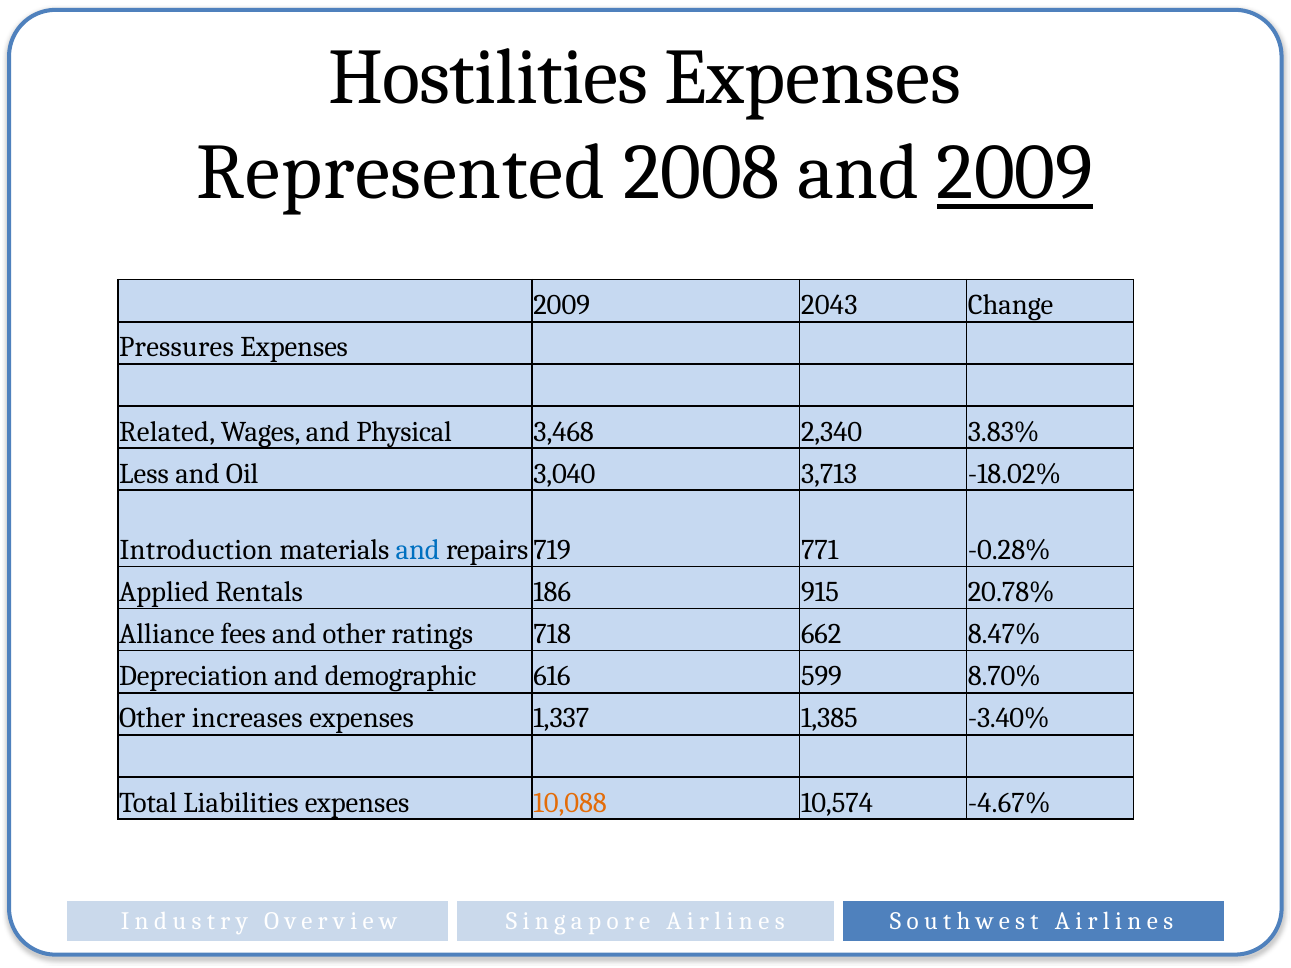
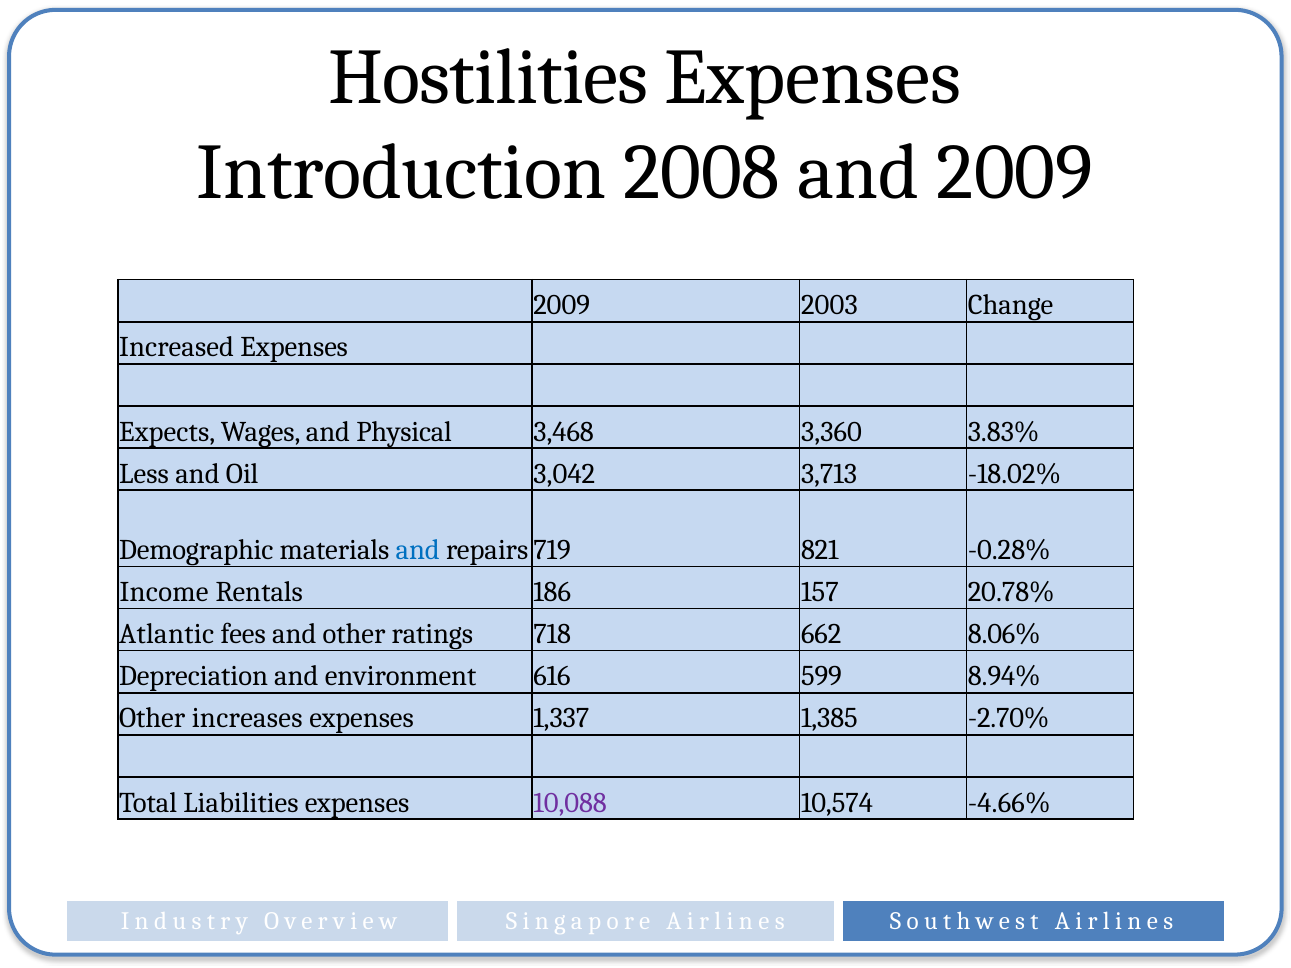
Represented: Represented -> Introduction
2009 at (1015, 172) underline: present -> none
2043: 2043 -> 2003
Pressures: Pressures -> Increased
Related: Related -> Expects
2,340: 2,340 -> 3,360
3,040: 3,040 -> 3,042
Introduction: Introduction -> Demographic
771: 771 -> 821
Applied: Applied -> Income
915: 915 -> 157
Alliance: Alliance -> Atlantic
8.47%: 8.47% -> 8.06%
demographic: demographic -> environment
8.70%: 8.70% -> 8.94%
-3.40%: -3.40% -> -2.70%
10,088 colour: orange -> purple
-4.67%: -4.67% -> -4.66%
